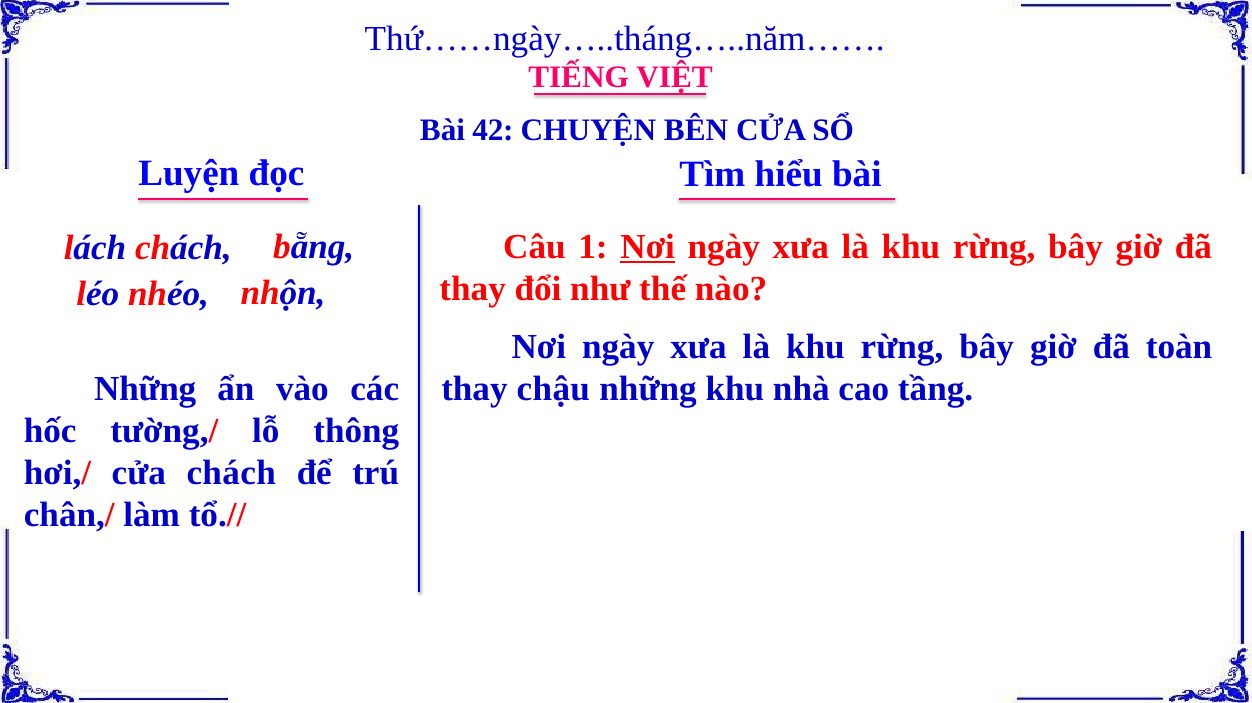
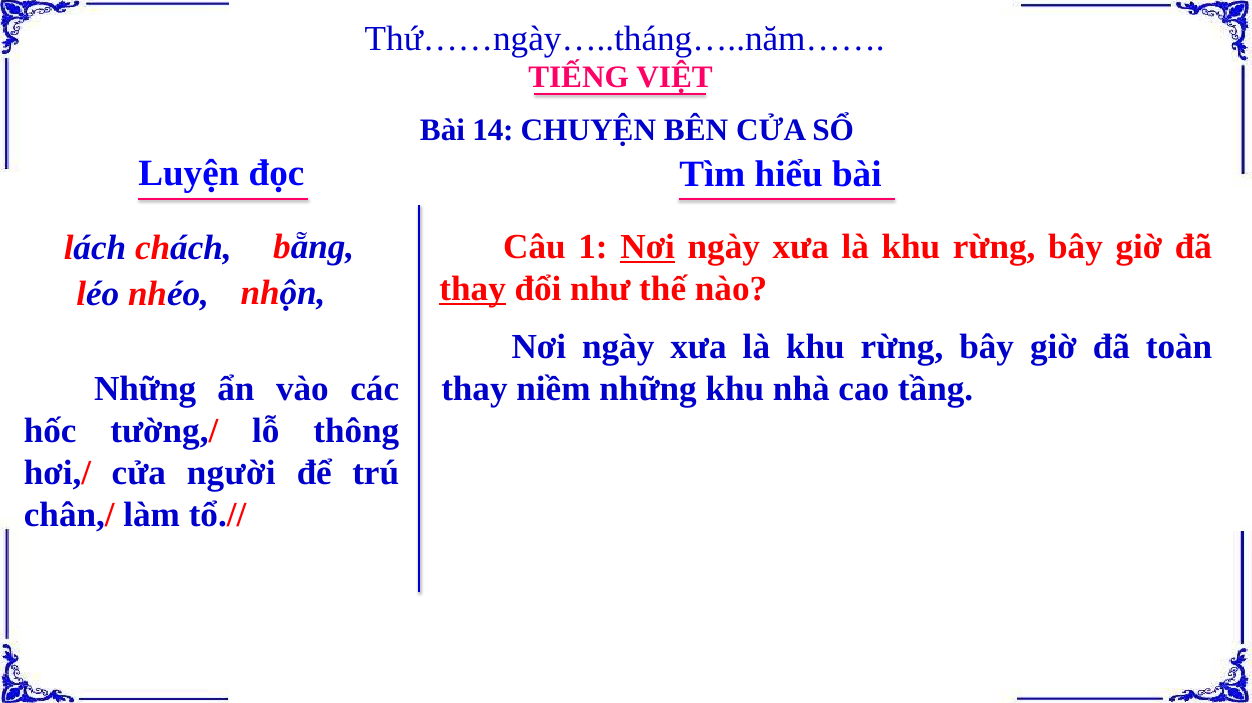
42: 42 -> 14
thay at (473, 289) underline: none -> present
chậu: chậu -> niềm
cửa chách: chách -> người
